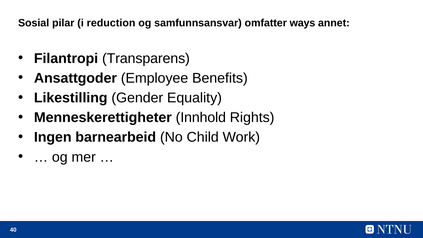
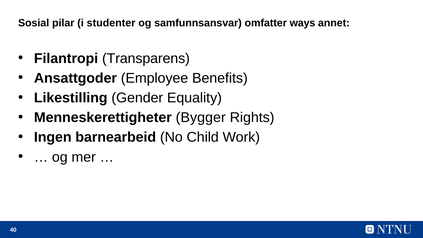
reduction: reduction -> studenter
Innhold: Innhold -> Bygger
